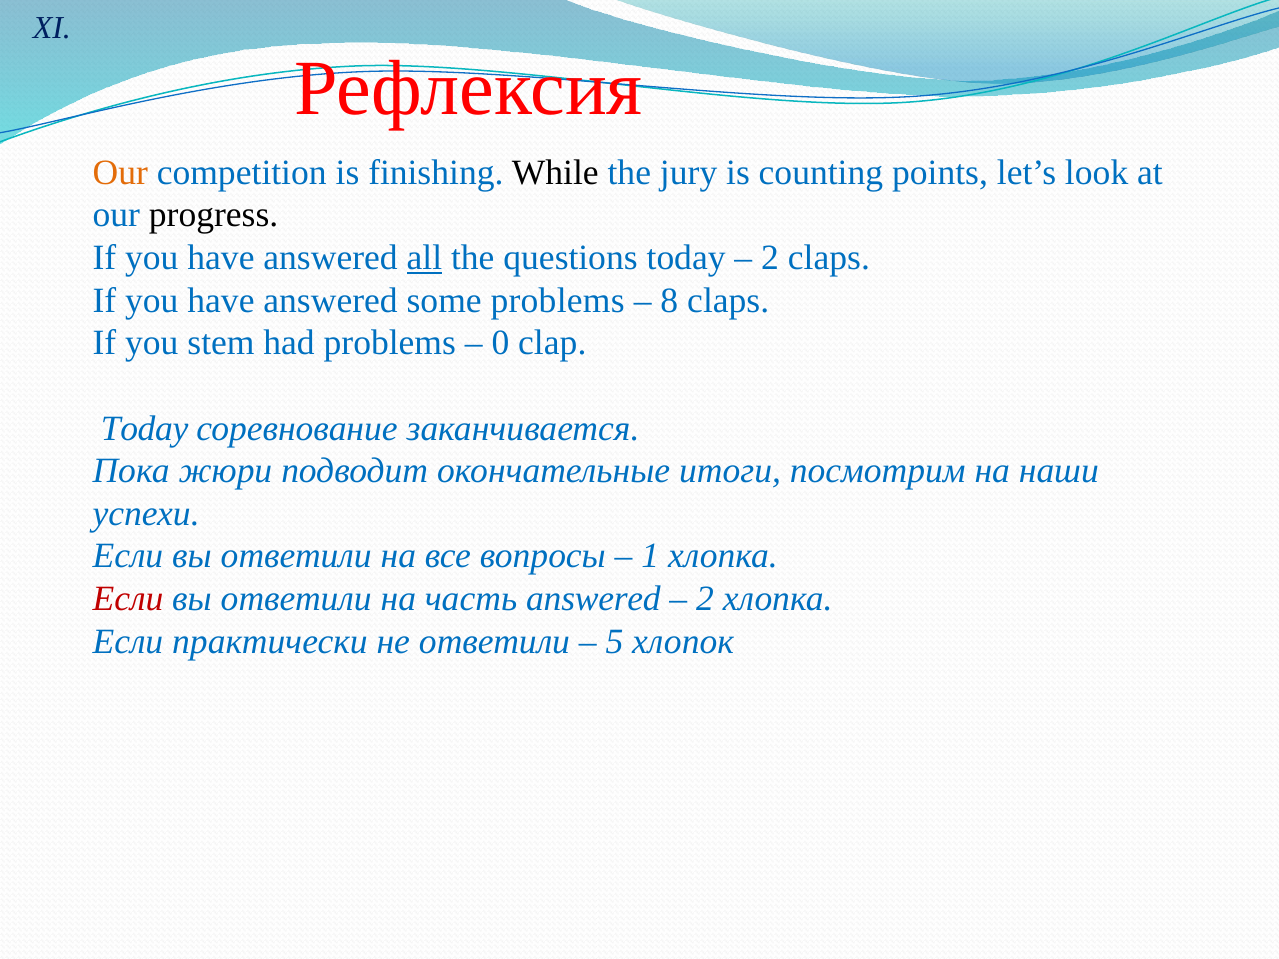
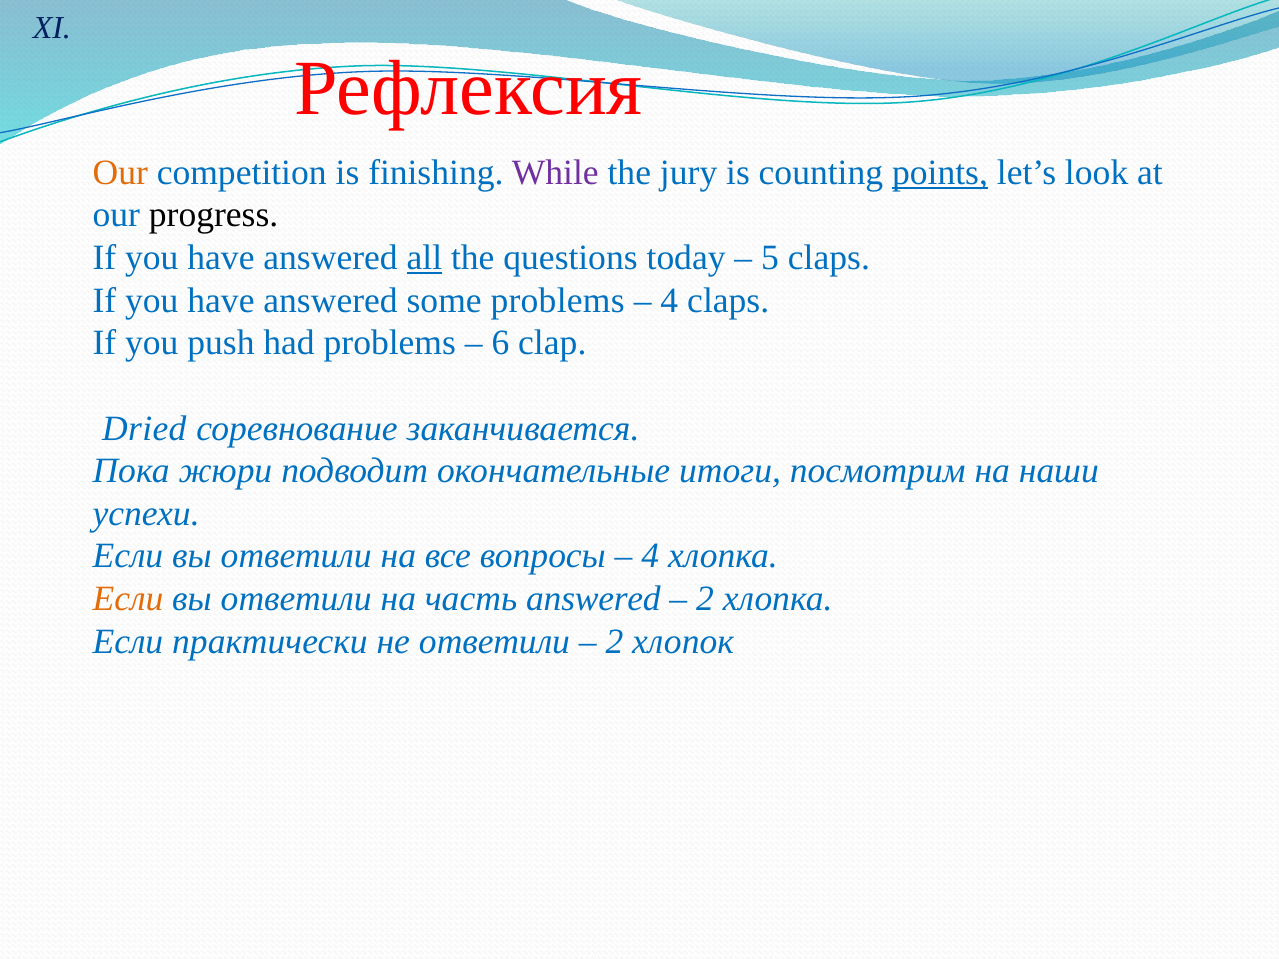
While colour: black -> purple
points underline: none -> present
2 at (770, 258): 2 -> 5
8 at (669, 300): 8 -> 4
stem: stem -> push
0: 0 -> 6
Today at (145, 428): Today -> Dried
1 at (650, 556): 1 -> 4
Если at (128, 599) colour: red -> orange
5 at (614, 642): 5 -> 2
